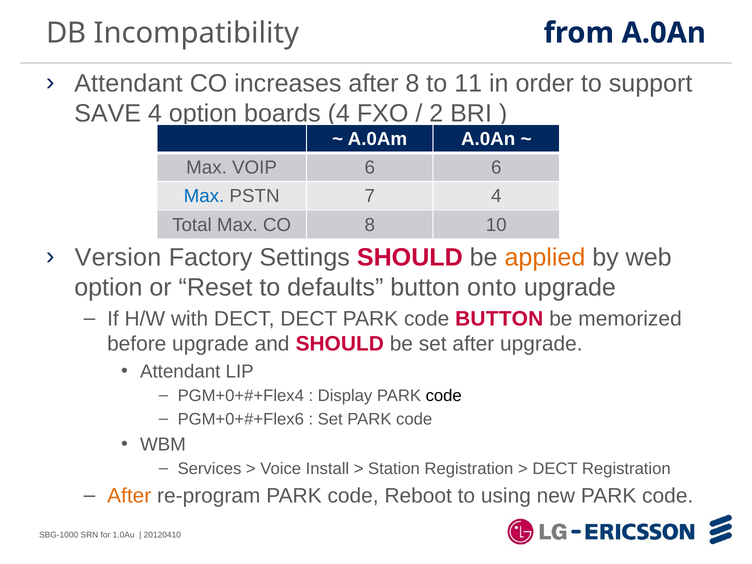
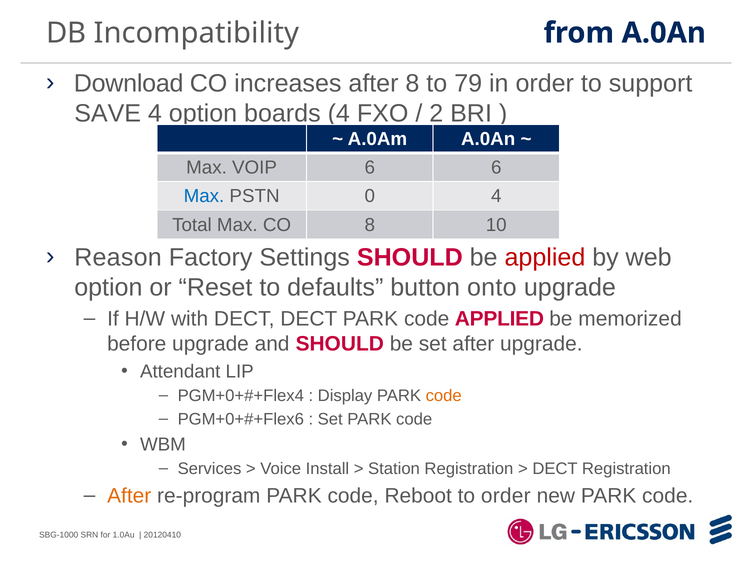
Attendant at (128, 83): Attendant -> Download
11: 11 -> 79
7: 7 -> 0
Version: Version -> Reason
applied at (545, 257) colour: orange -> red
code BUTTON: BUTTON -> APPLIED
code at (444, 396) colour: black -> orange
to using: using -> order
